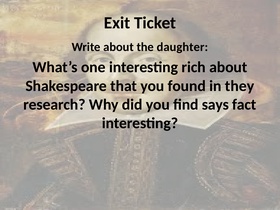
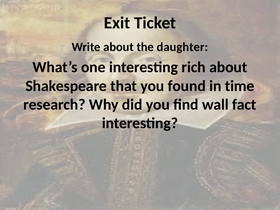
they: they -> time
says: says -> wall
